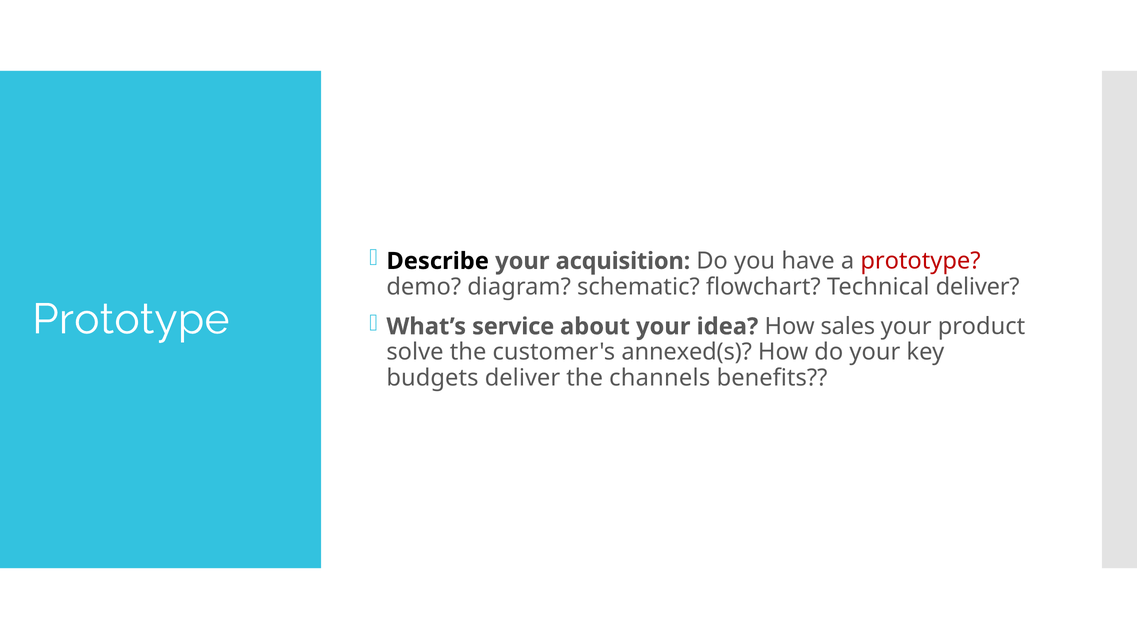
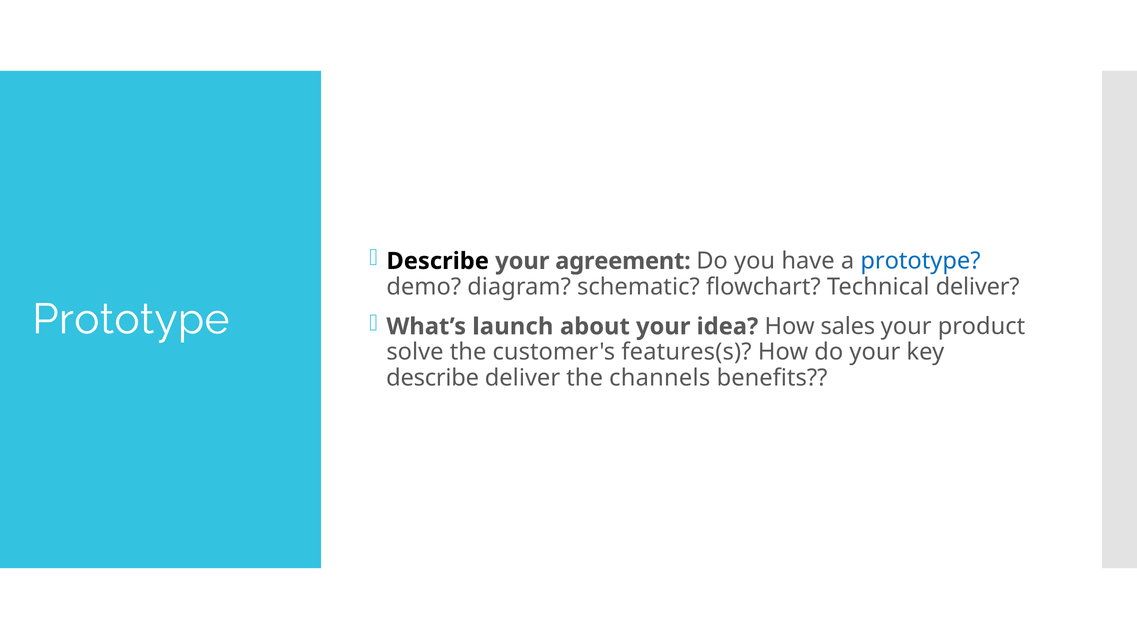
acquisition: acquisition -> agreement
prototype at (920, 261) colour: red -> blue
service: service -> launch
annexed(s: annexed(s -> features(s
budgets at (432, 377): budgets -> describe
